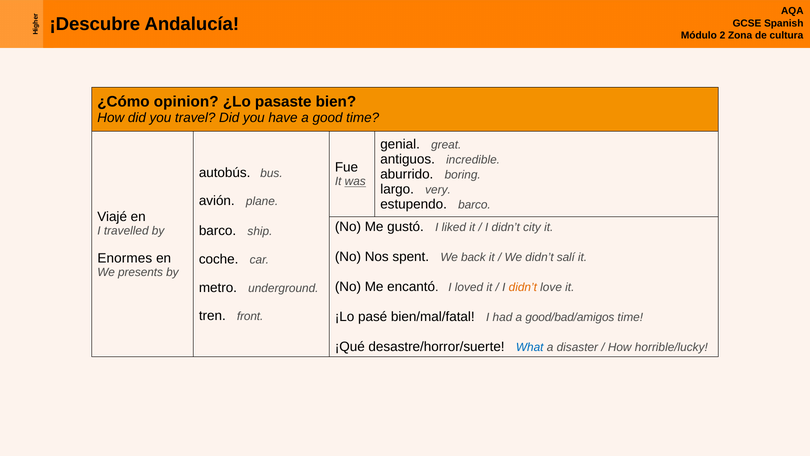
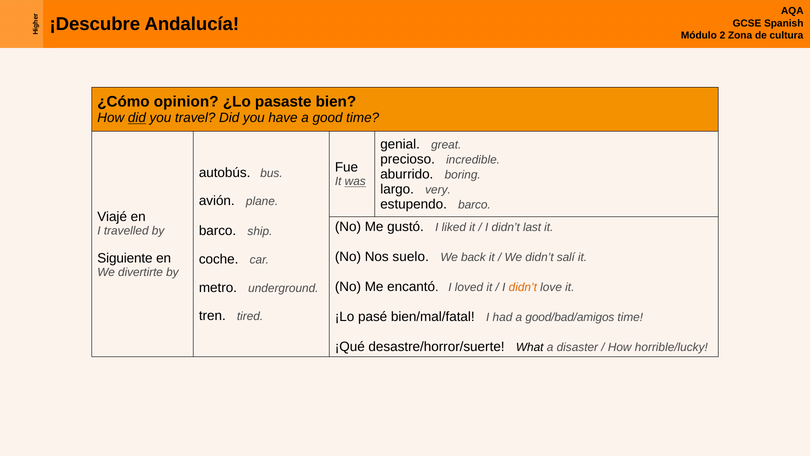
did at (137, 118) underline: none -> present
antiguos: antiguos -> precioso
city: city -> last
spent: spent -> suelo
Enormes: Enormes -> Siguiente
presents: presents -> divertirte
front: front -> tired
What colour: blue -> black
